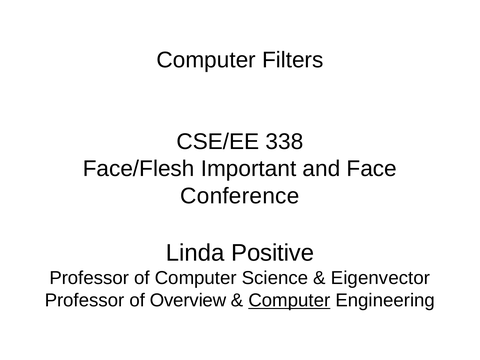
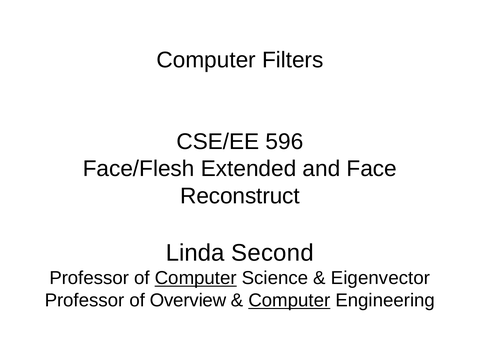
338: 338 -> 596
Important: Important -> Extended
Conference: Conference -> Reconstruct
Positive: Positive -> Second
Computer at (196, 278) underline: none -> present
